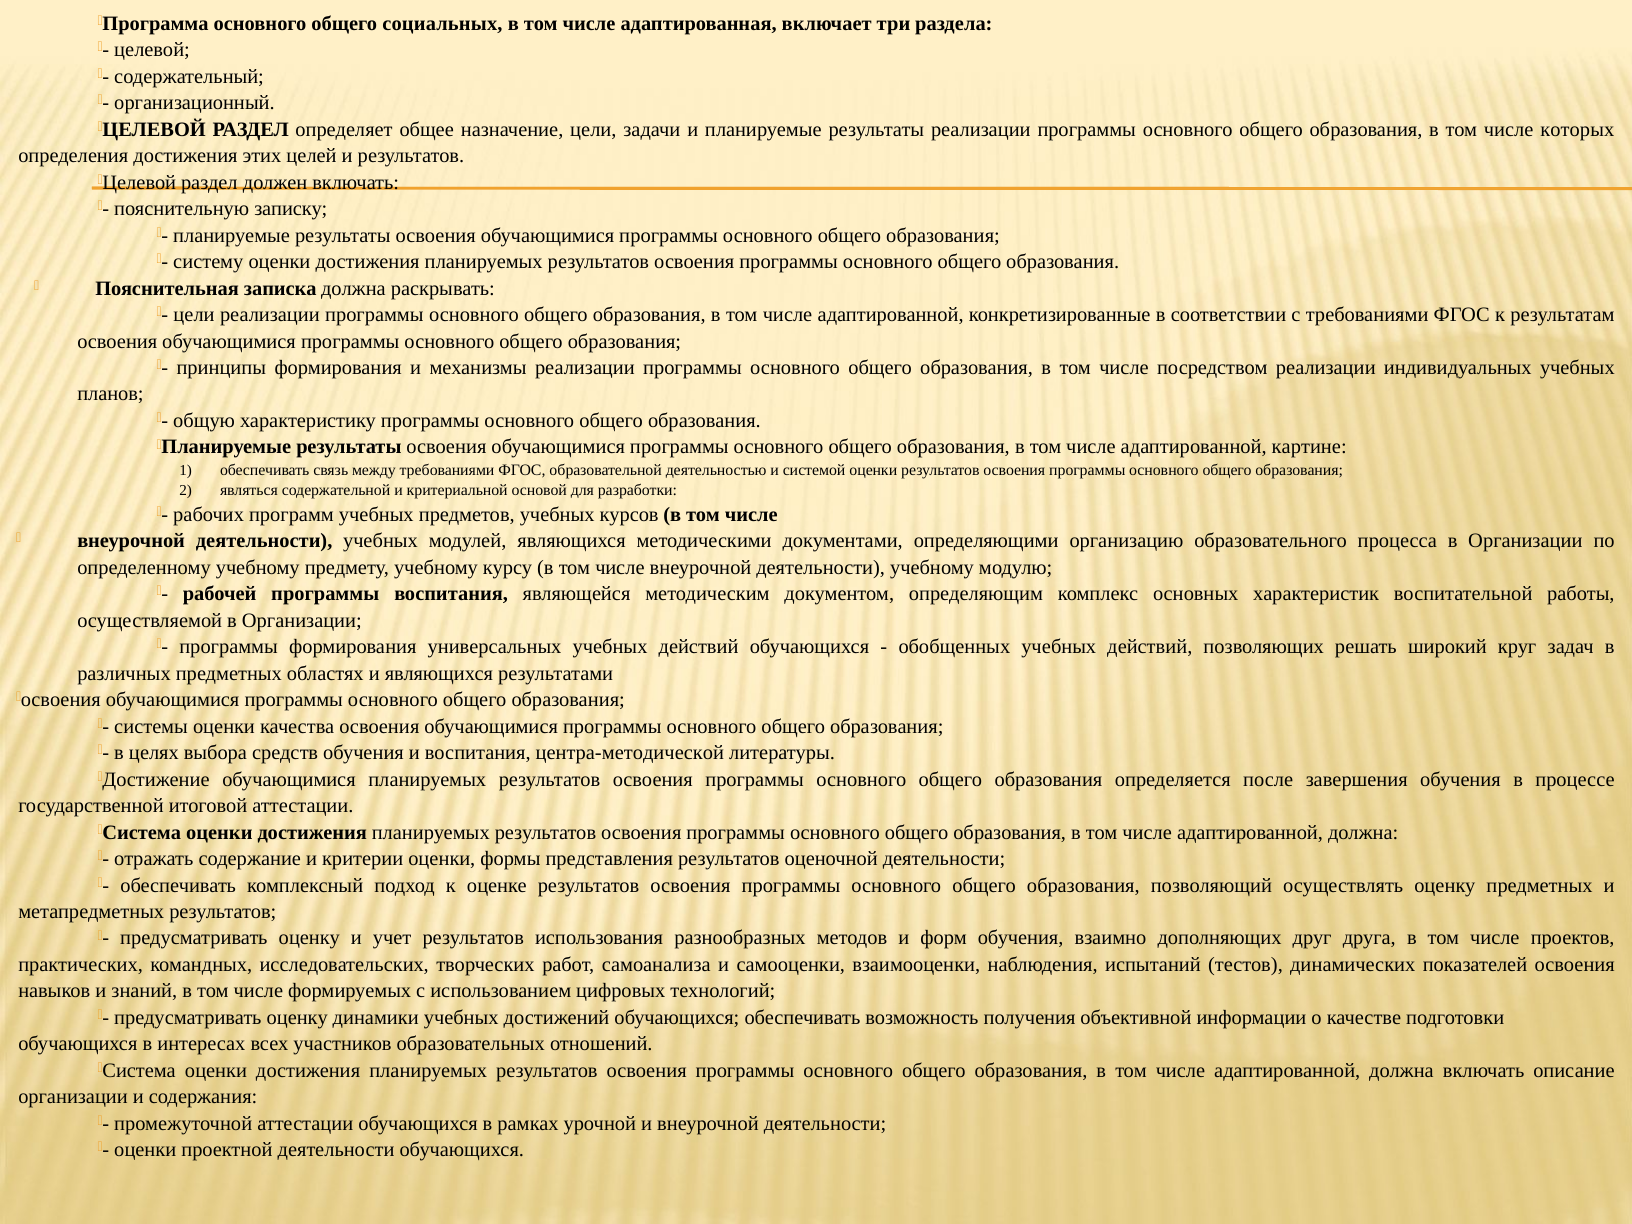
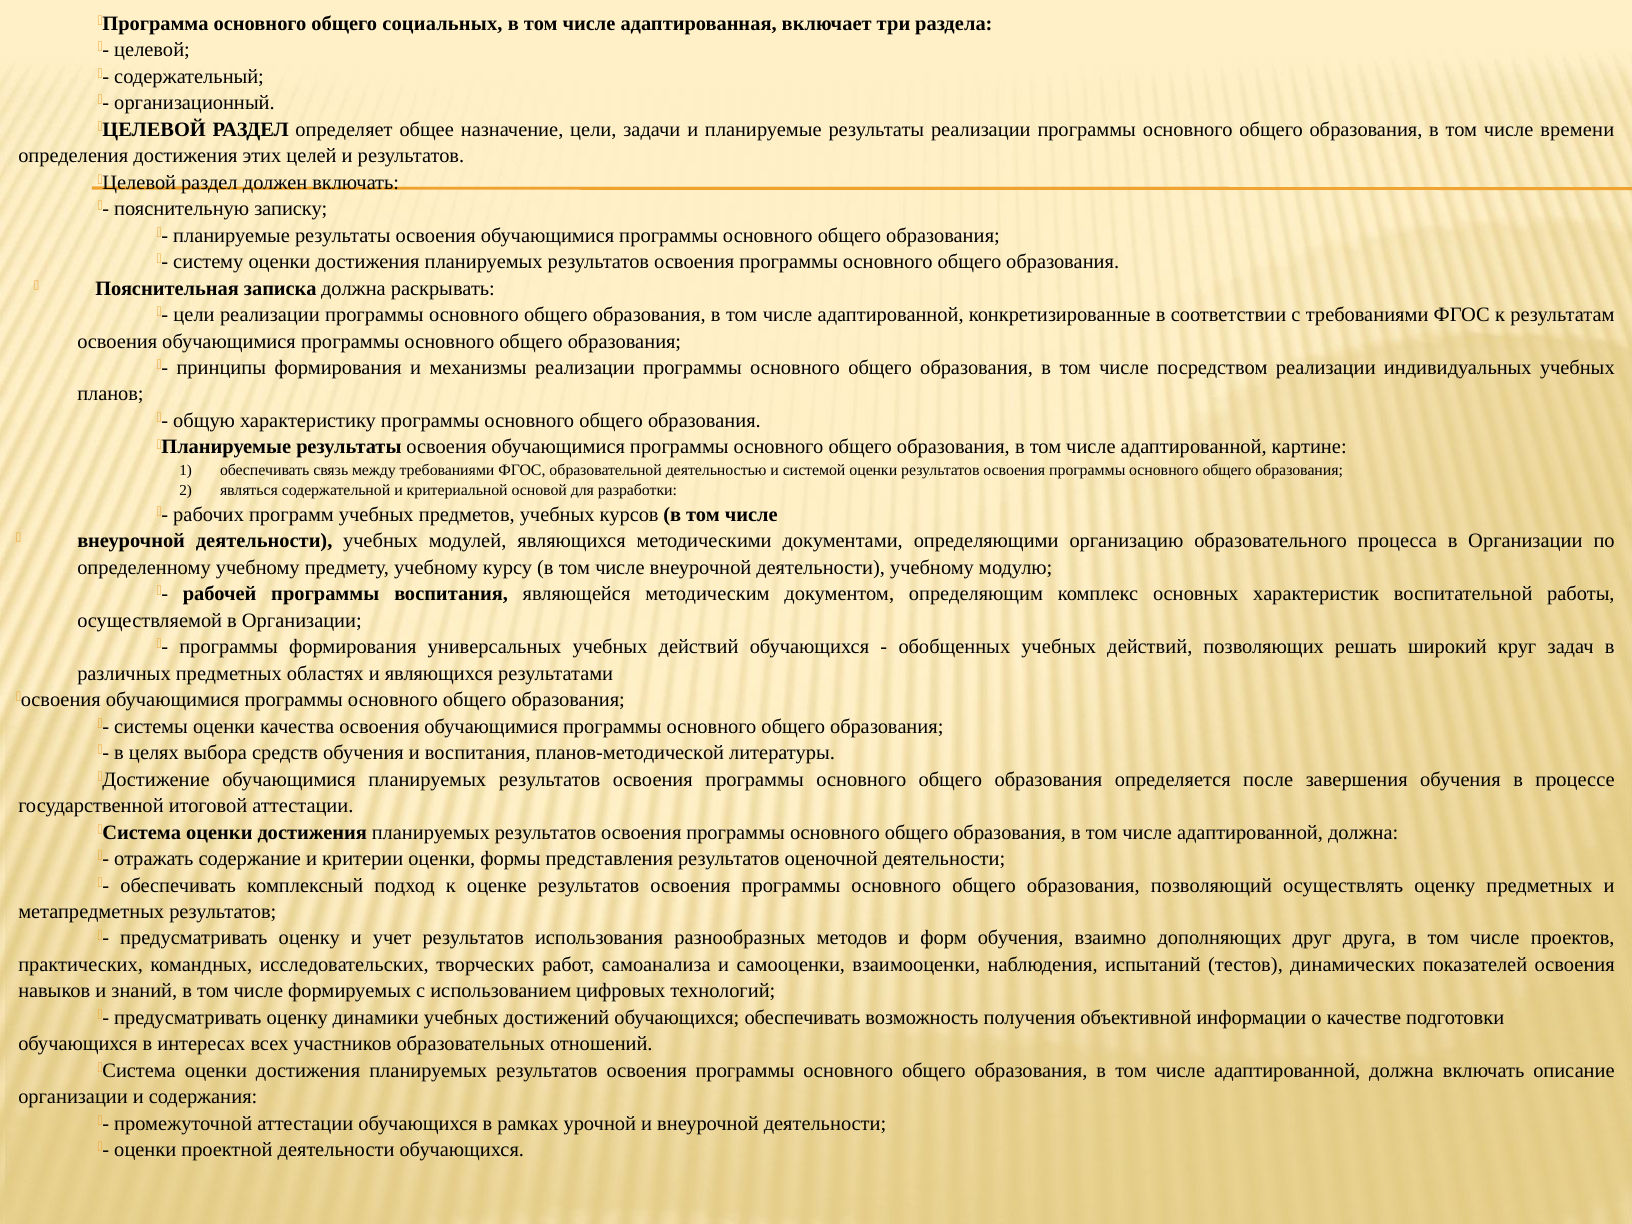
которых: которых -> времени
центра-методической: центра-методической -> планов-методической
